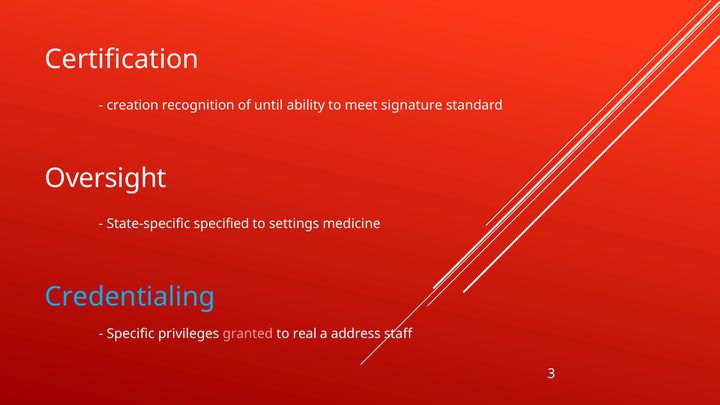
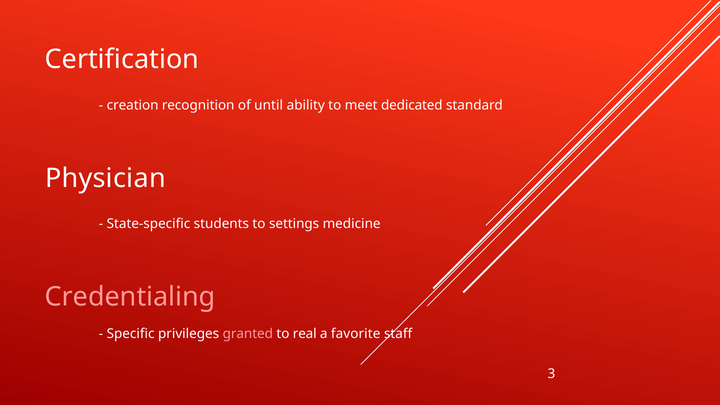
signature: signature -> dedicated
Oversight: Oversight -> Physician
specified: specified -> students
Credentialing colour: light blue -> pink
address: address -> favorite
